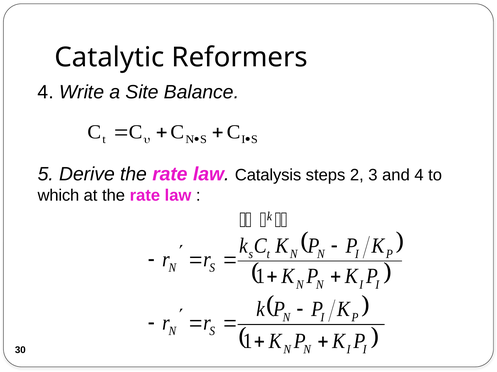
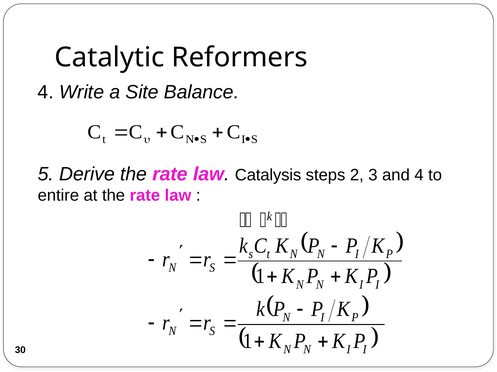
which: which -> entire
